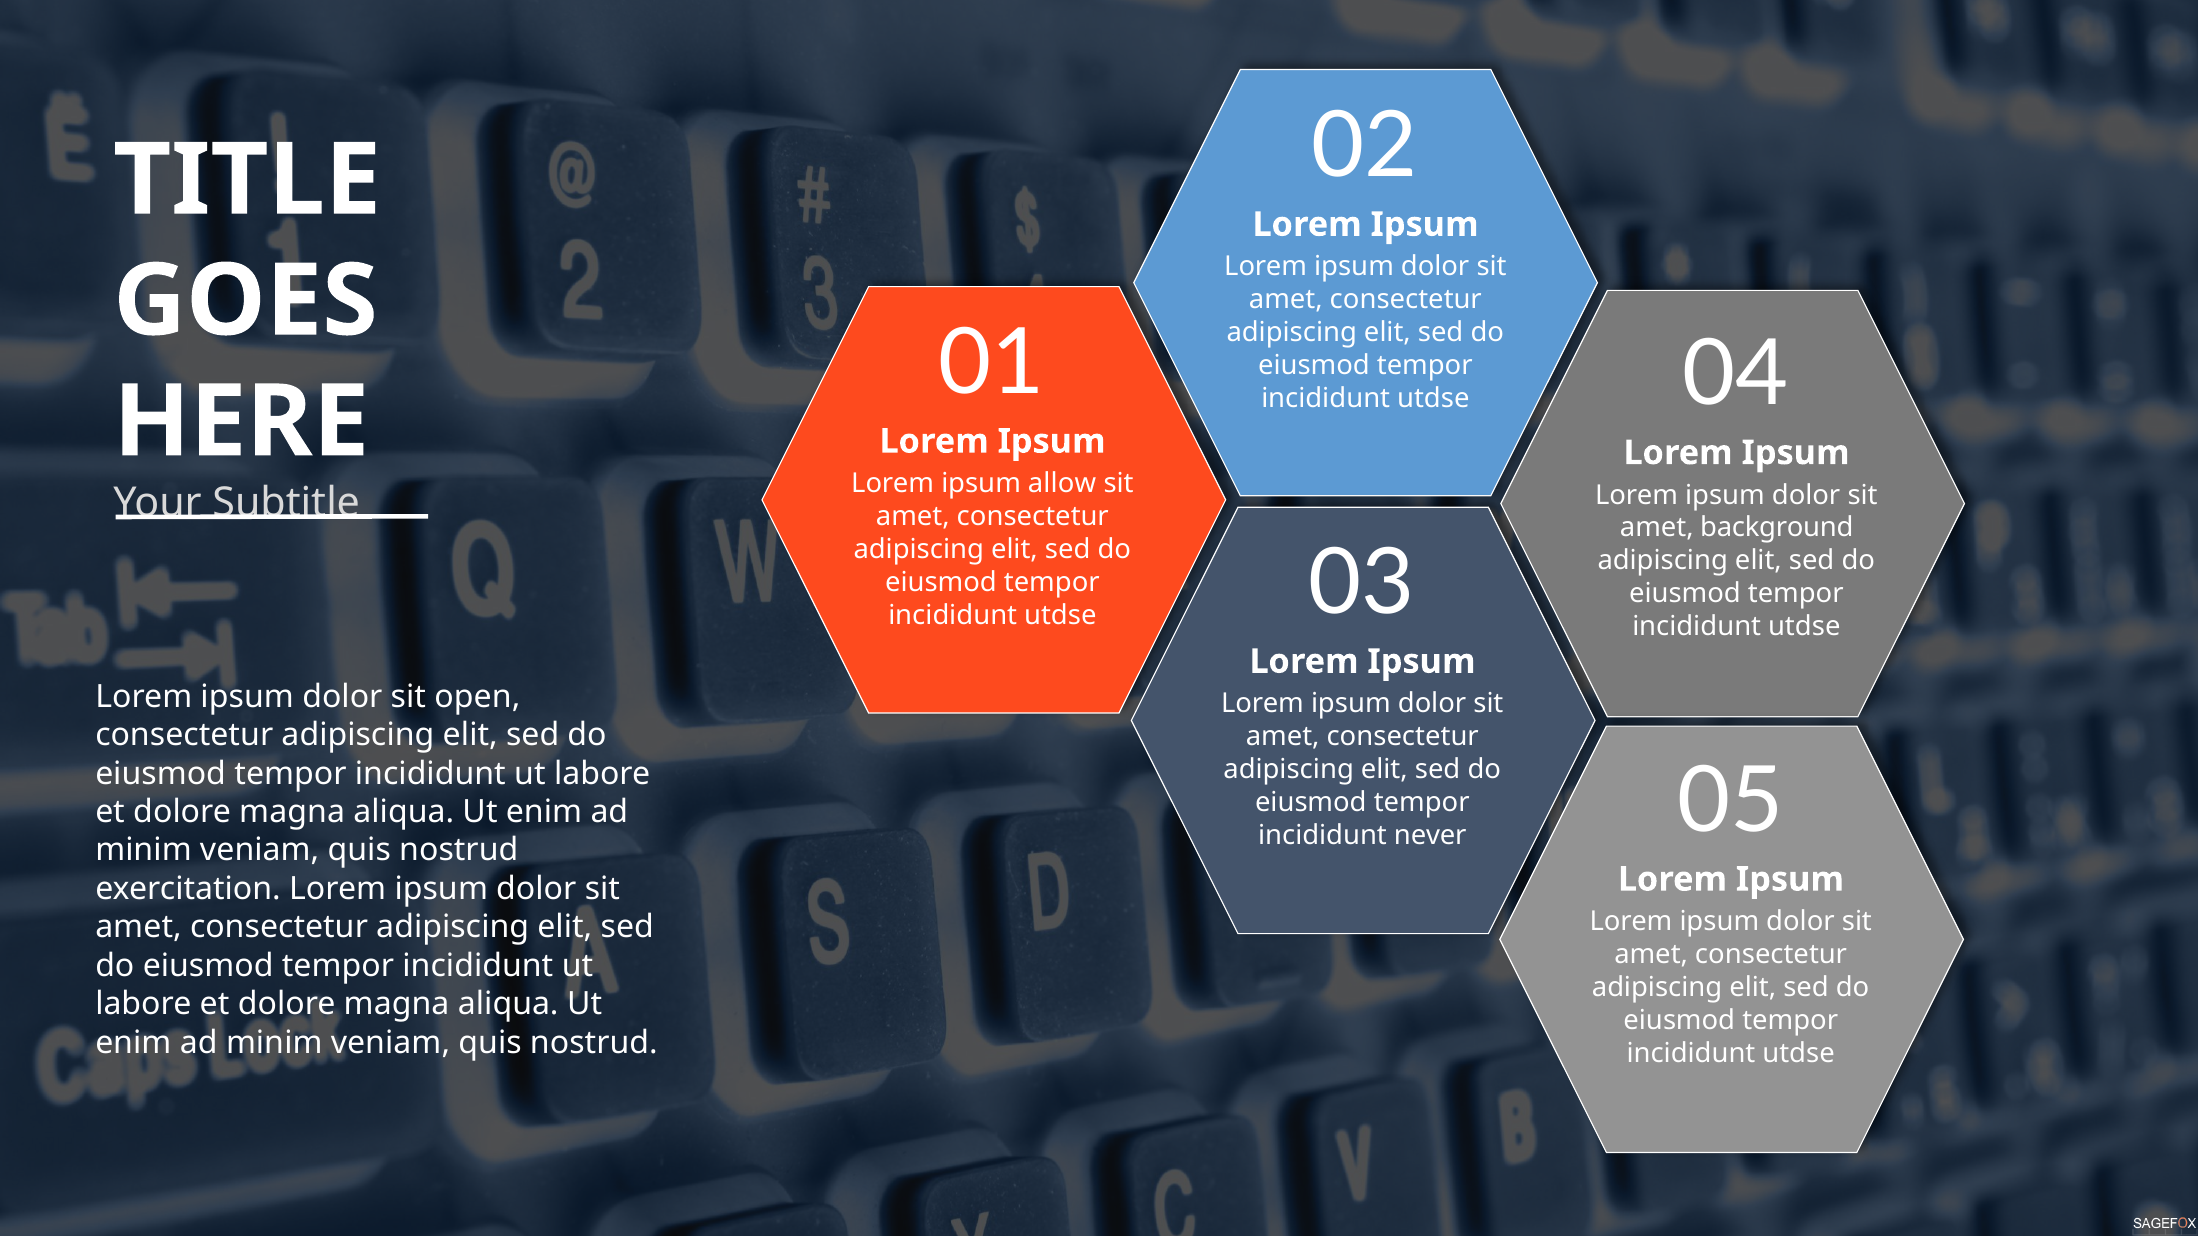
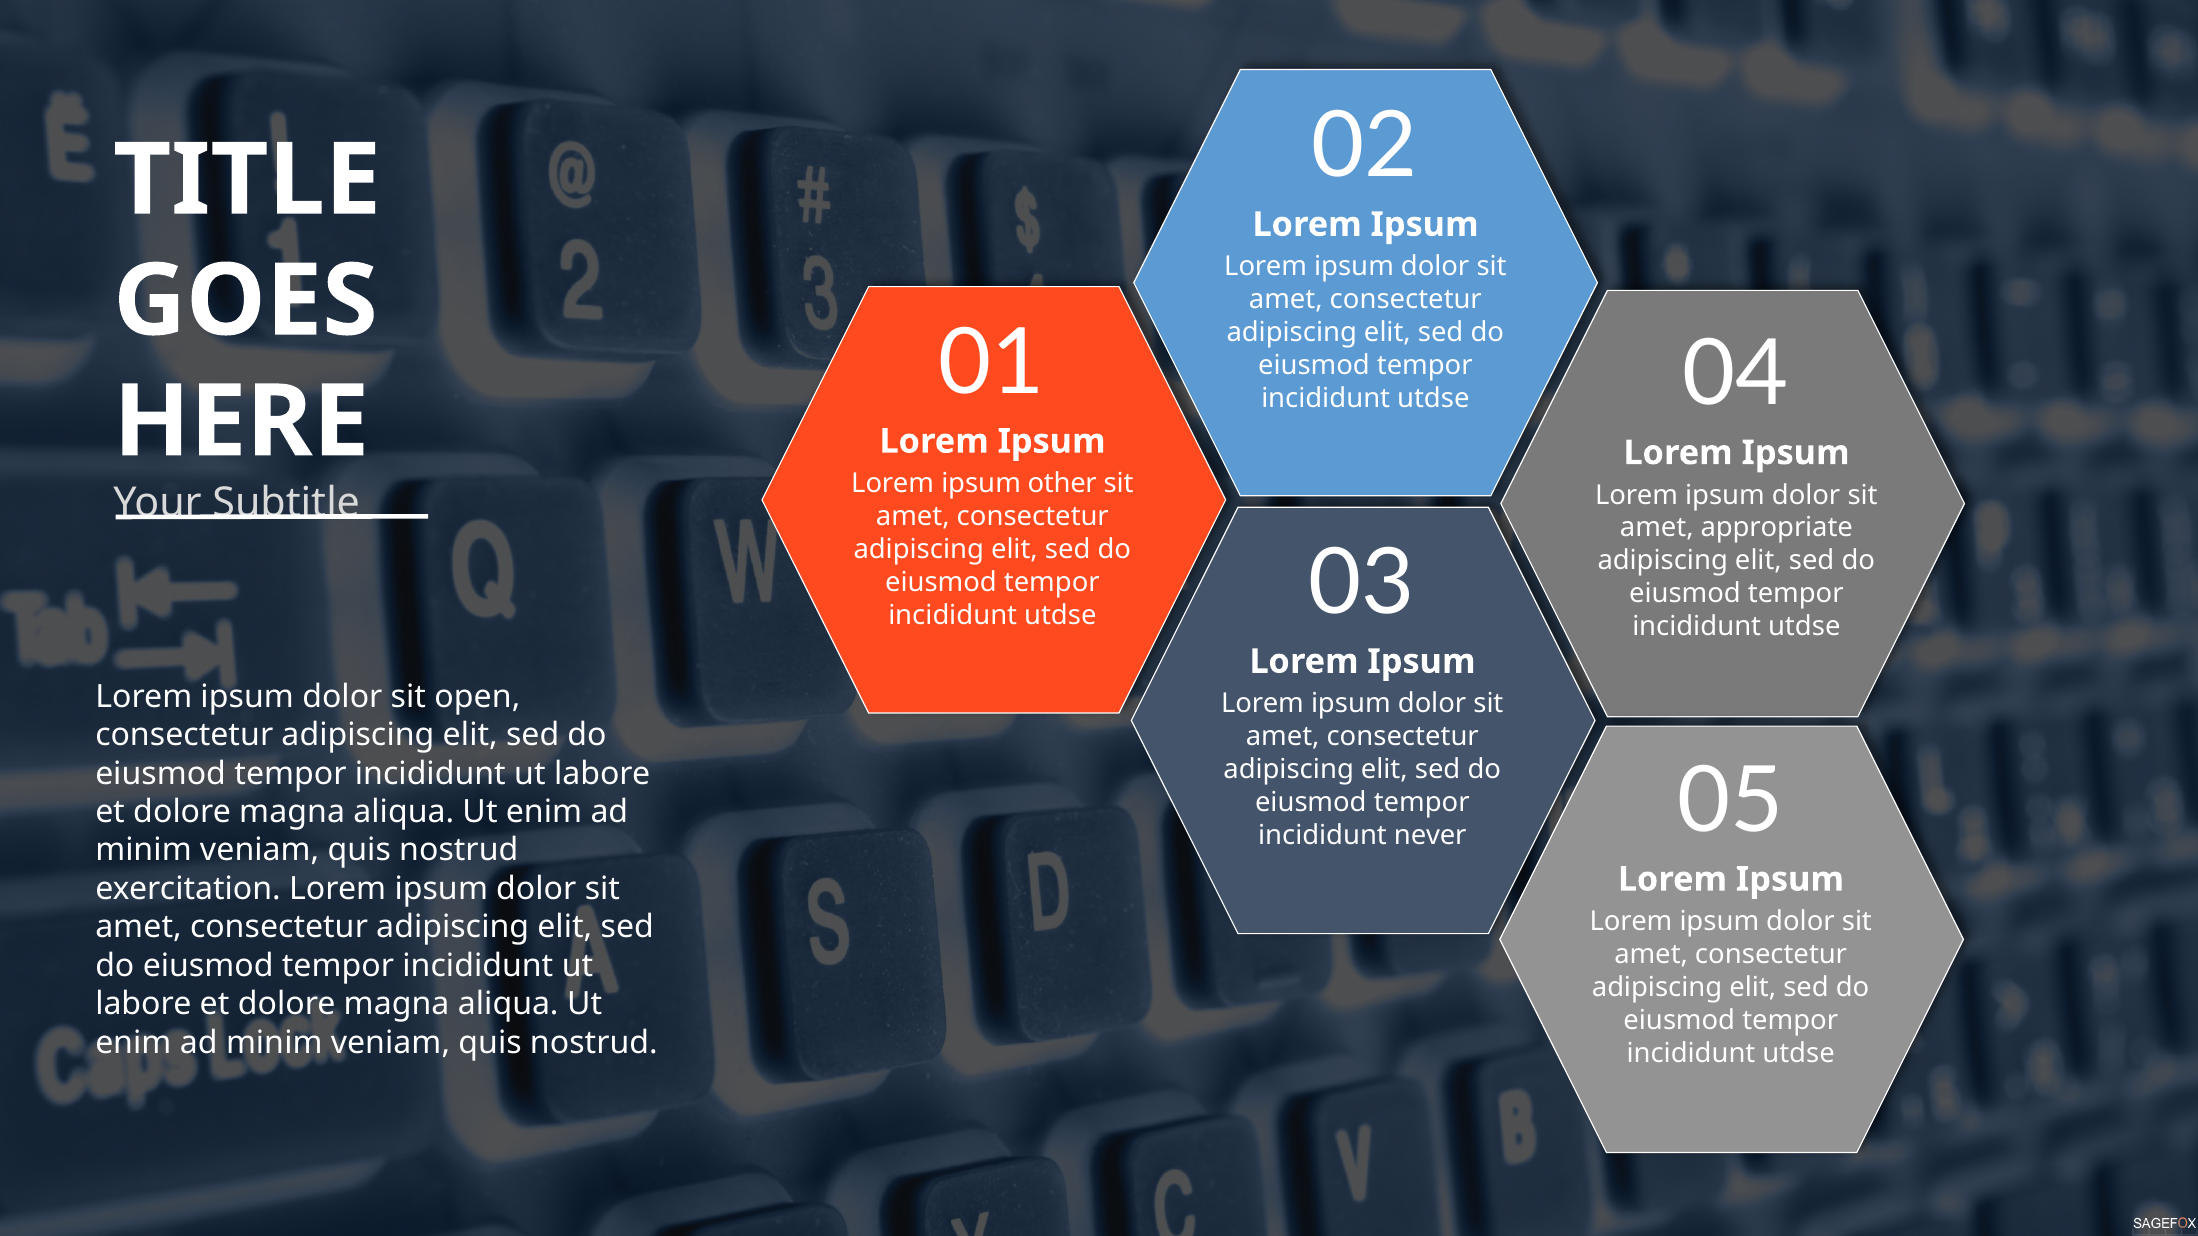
allow: allow -> other
background: background -> appropriate
